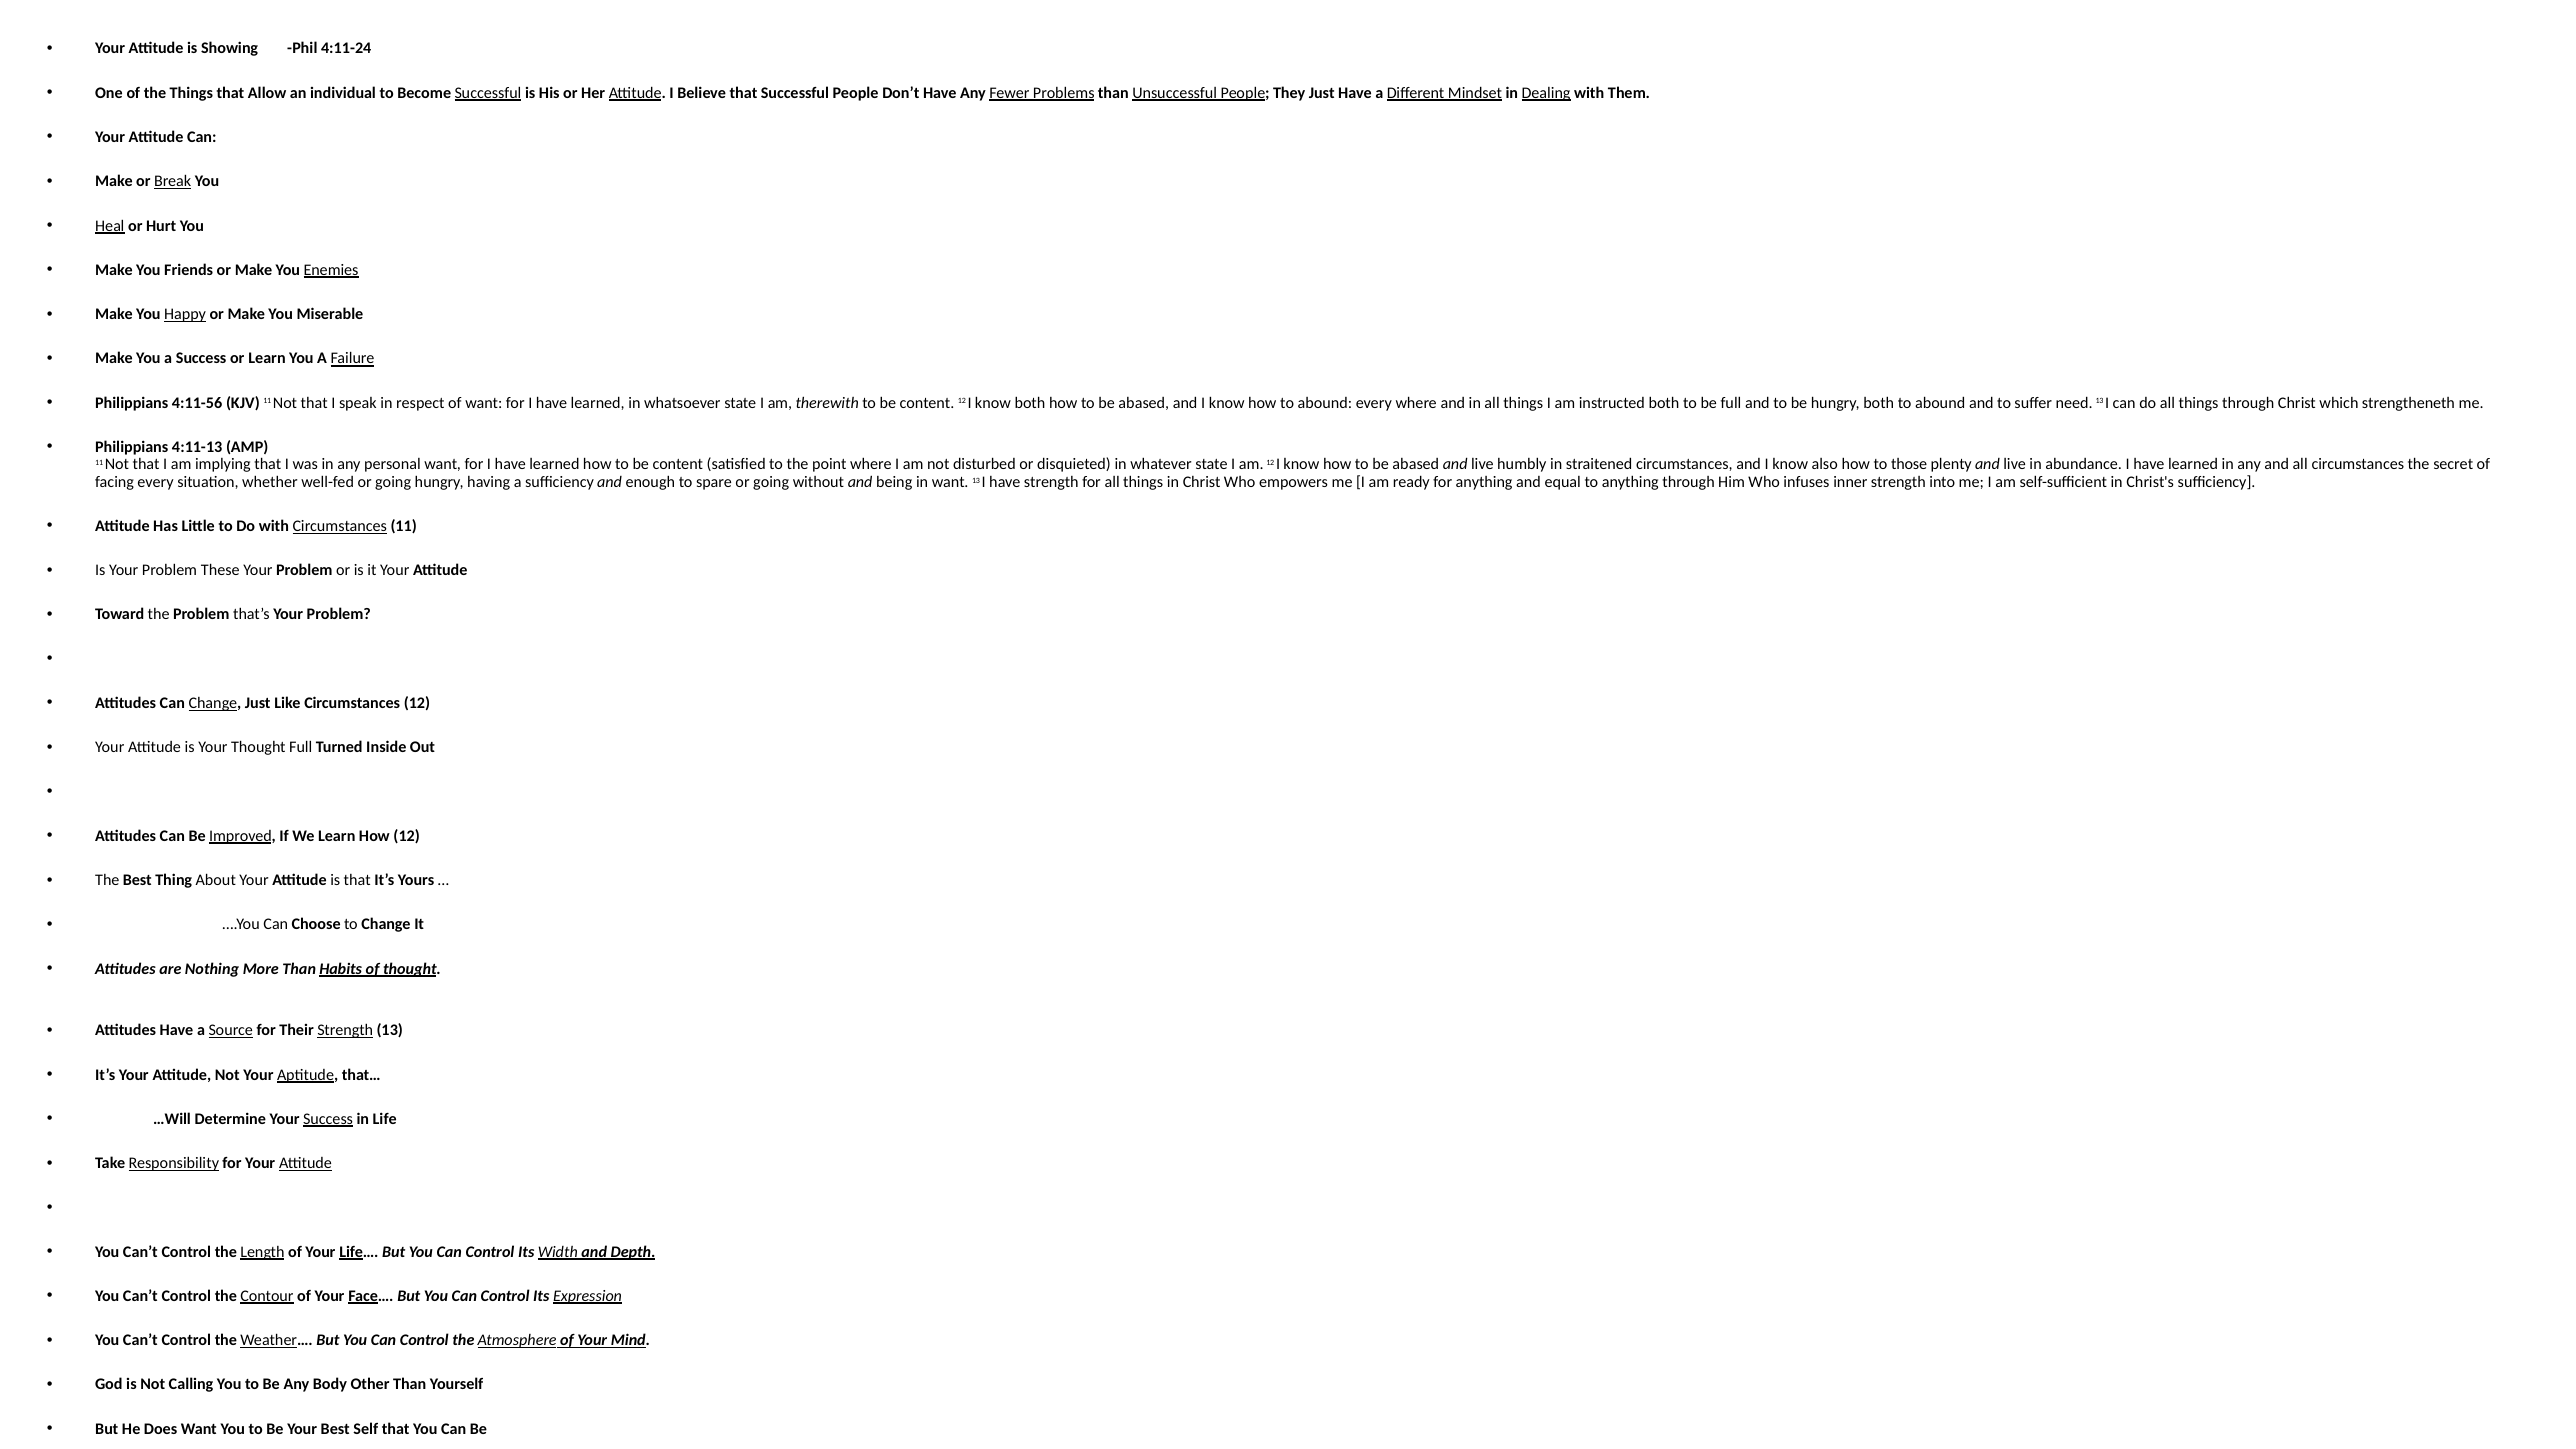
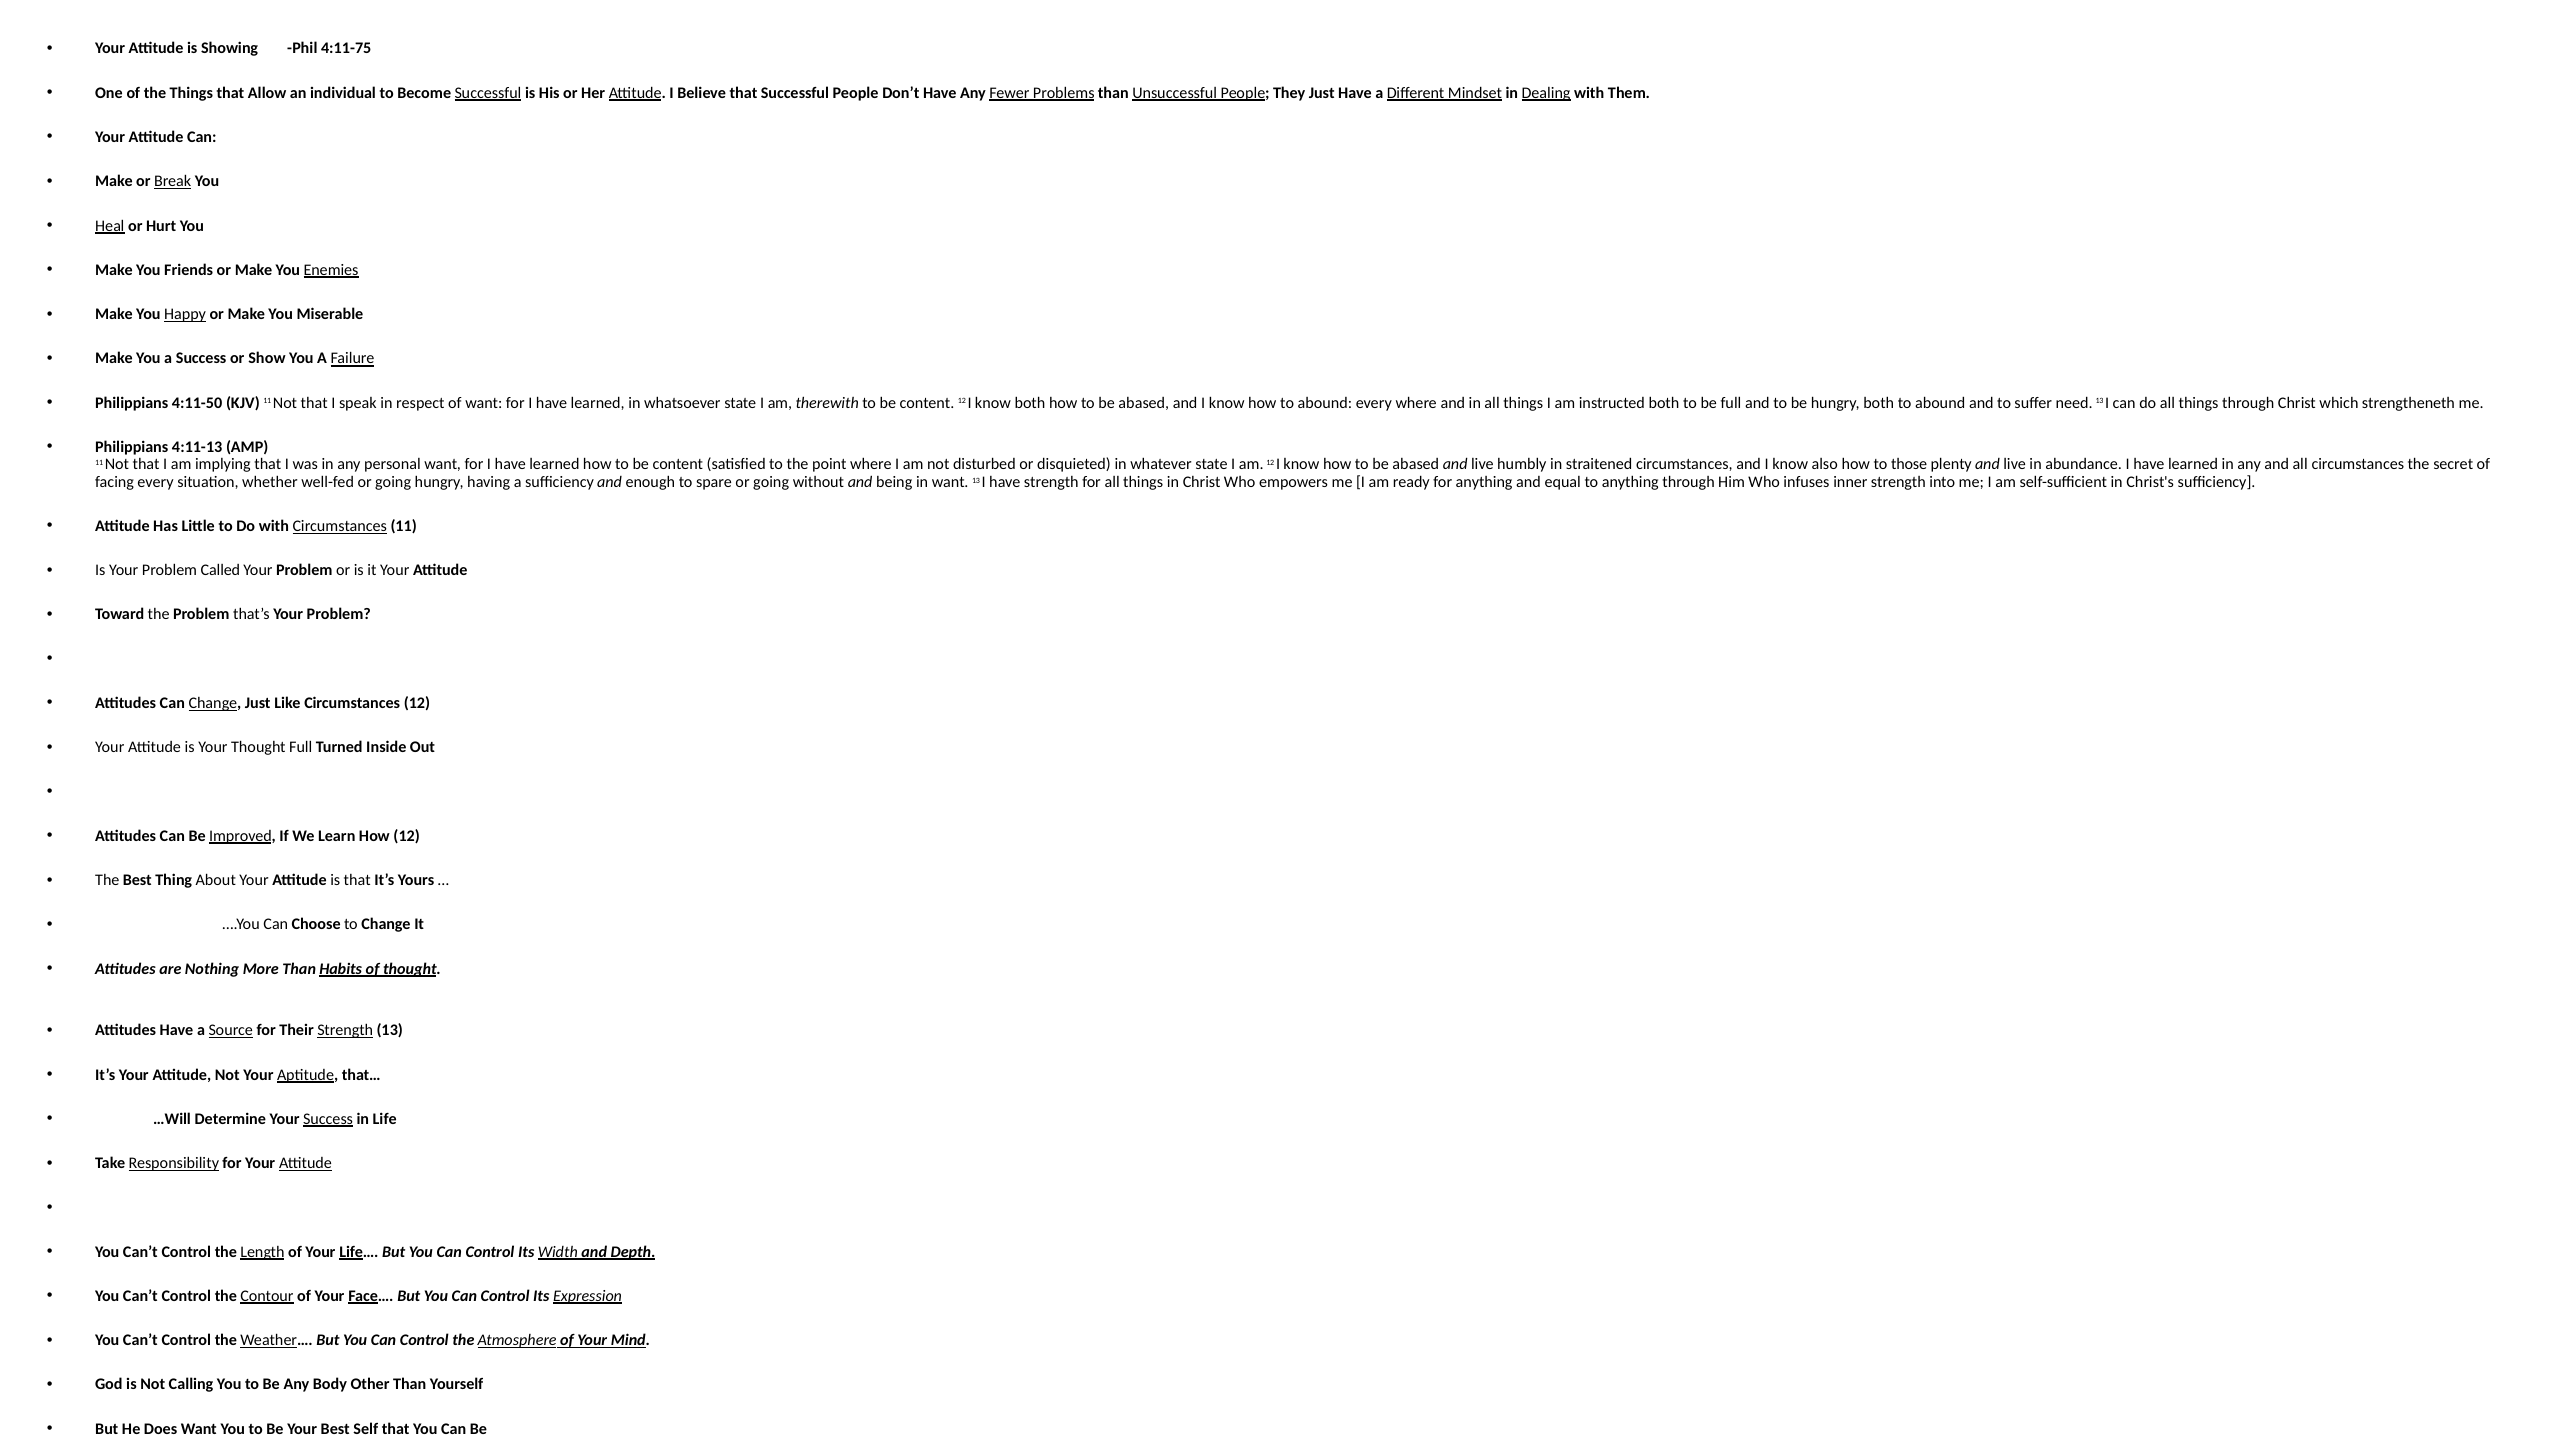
4:11-24: 4:11-24 -> 4:11-75
or Learn: Learn -> Show
4:11-56: 4:11-56 -> 4:11-50
These: These -> Called
